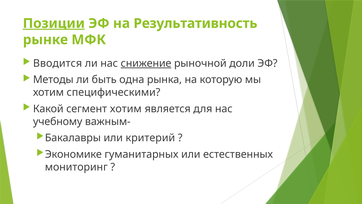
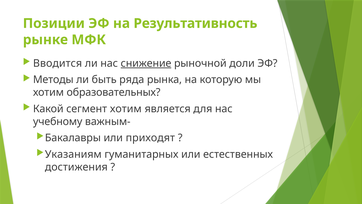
Позиции underline: present -> none
одна: одна -> ряда
специфическими: специфическими -> образовательных
критерий: критерий -> приходят
Экономике: Экономике -> Указаниям
мониторинг: мониторинг -> достижения
